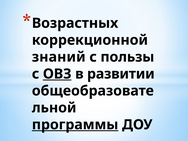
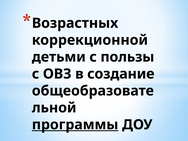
знаний: знаний -> детьми
ОВЗ underline: present -> none
развитии: развитии -> создание
